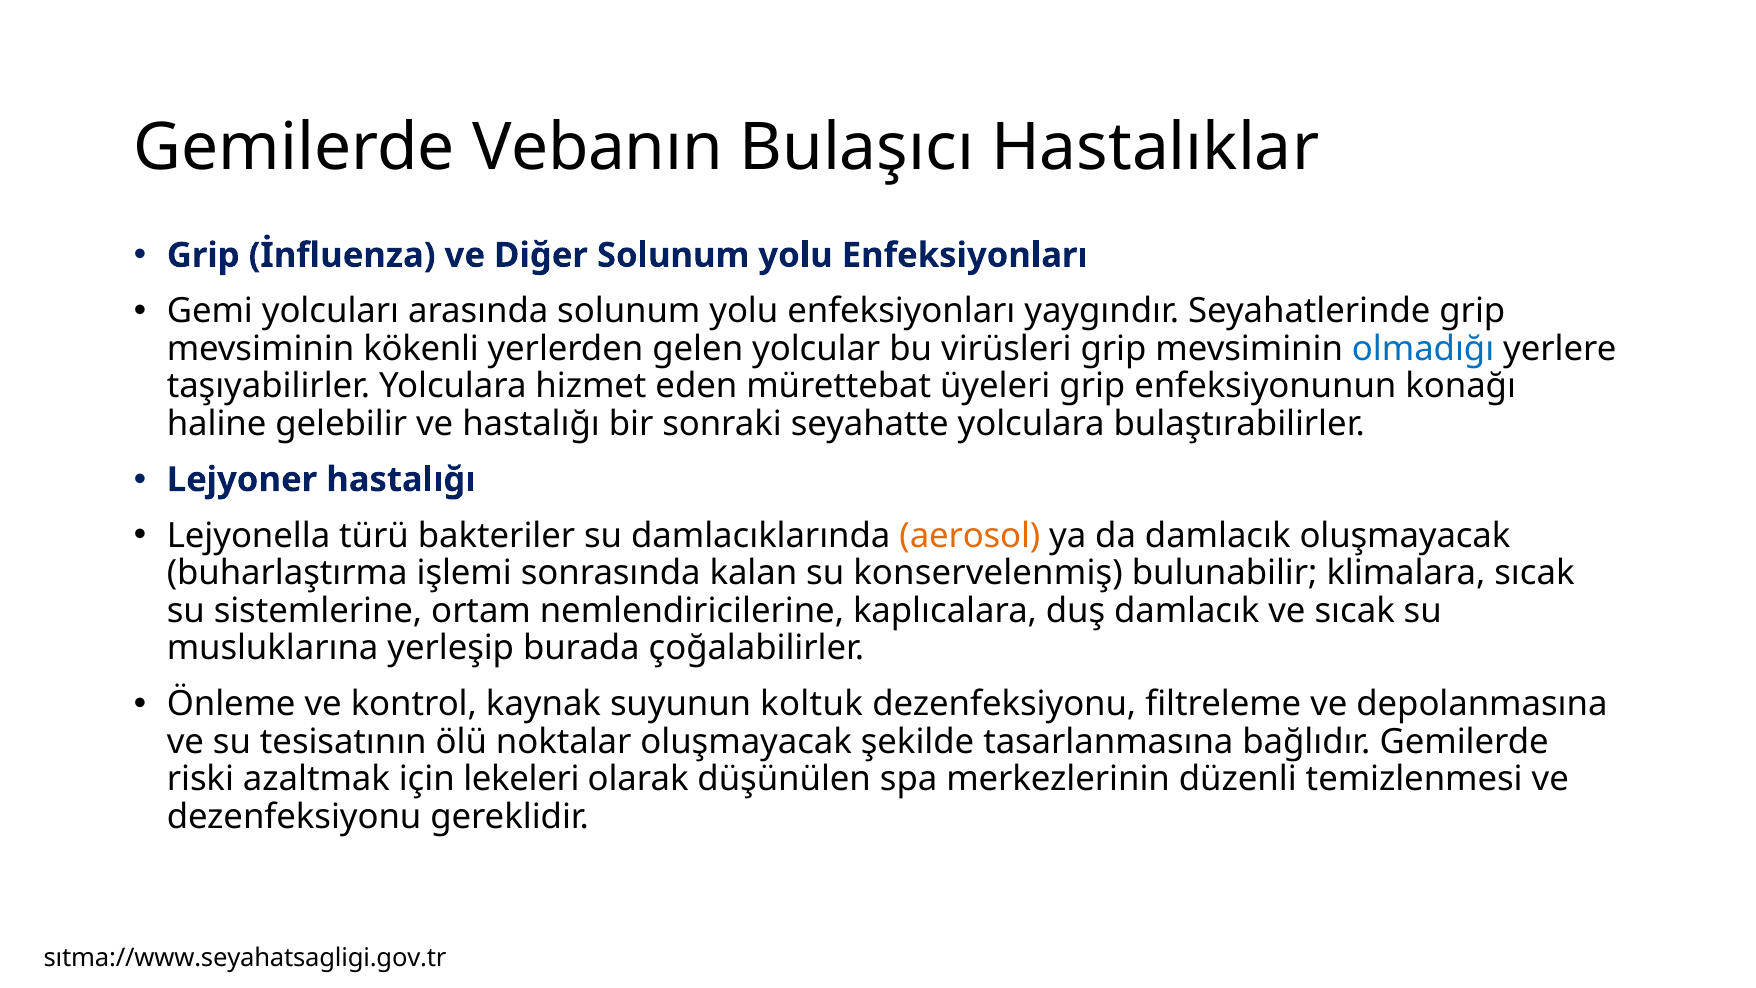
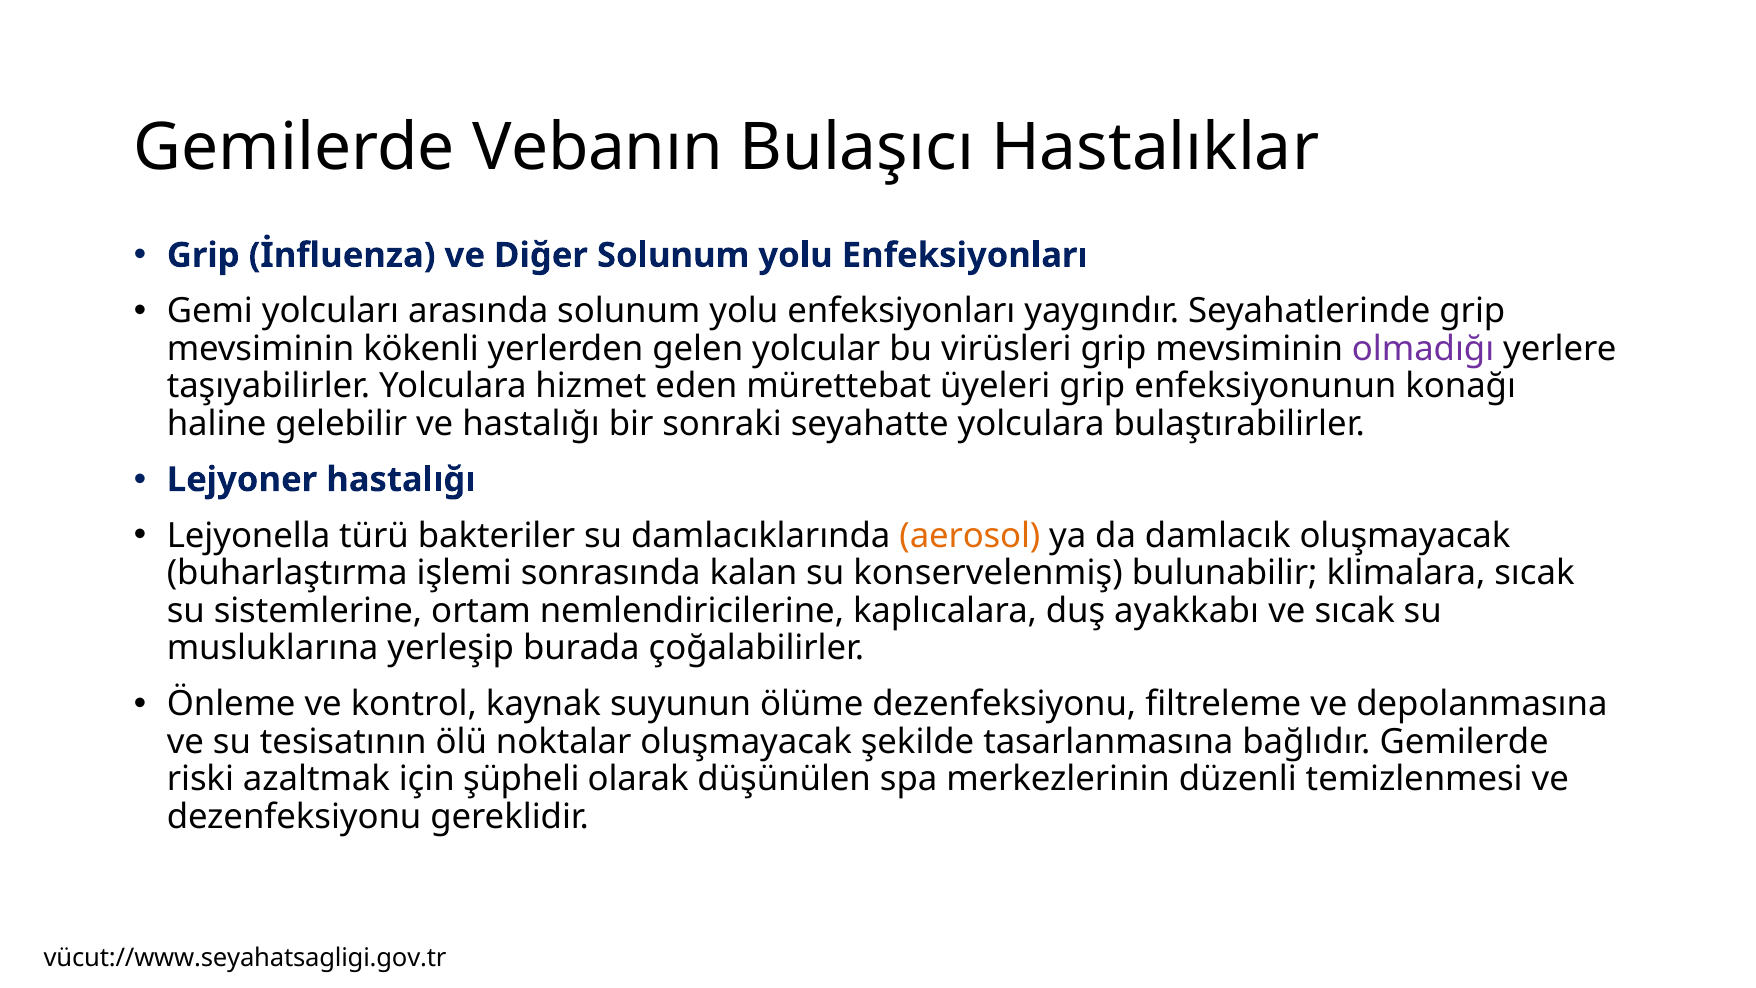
olmadığı colour: blue -> purple
duş damlacık: damlacık -> ayakkabı
koltuk: koltuk -> ölüme
lekeleri: lekeleri -> şüpheli
sıtma://www.seyahatsagligi.gov.tr: sıtma://www.seyahatsagligi.gov.tr -> vücut://www.seyahatsagligi.gov.tr
